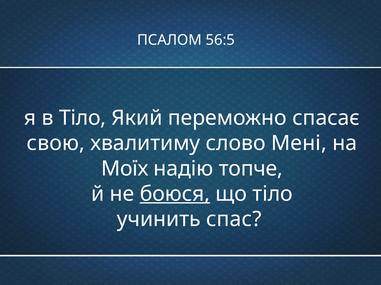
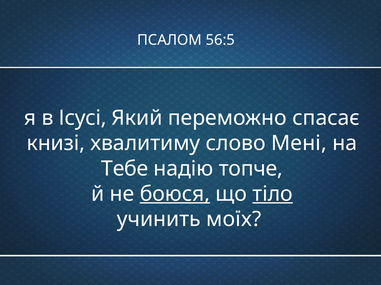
в Тіло: Тіло -> Ісусі
свою: свою -> книзі
Моїх: Моїх -> Тебе
тіло at (273, 194) underline: none -> present
спас: спас -> моїх
